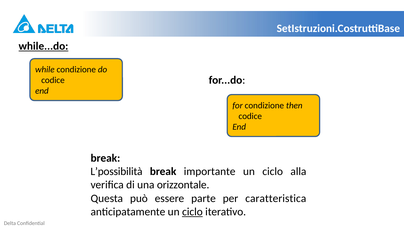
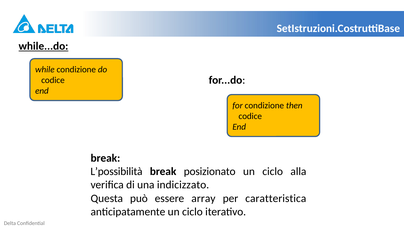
importante: importante -> posizionato
orizzontale: orizzontale -> indicizzato
parte: parte -> array
ciclo at (192, 212) underline: present -> none
